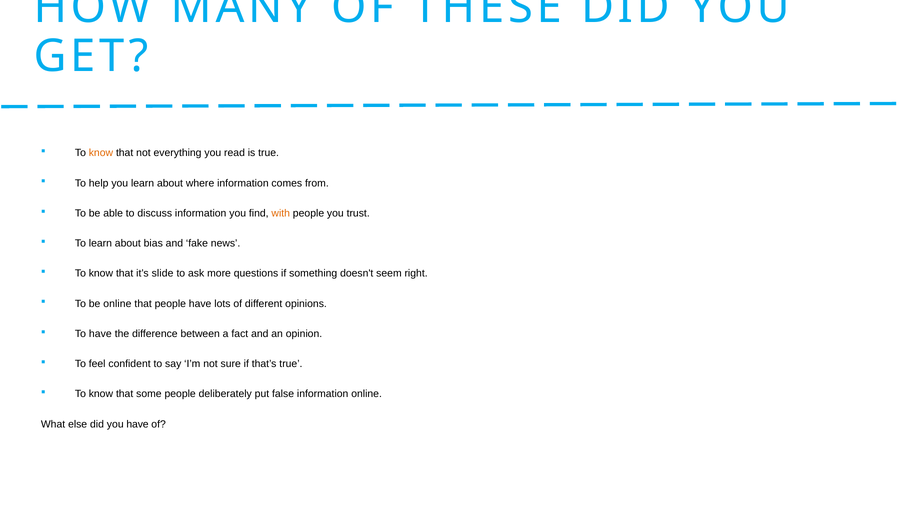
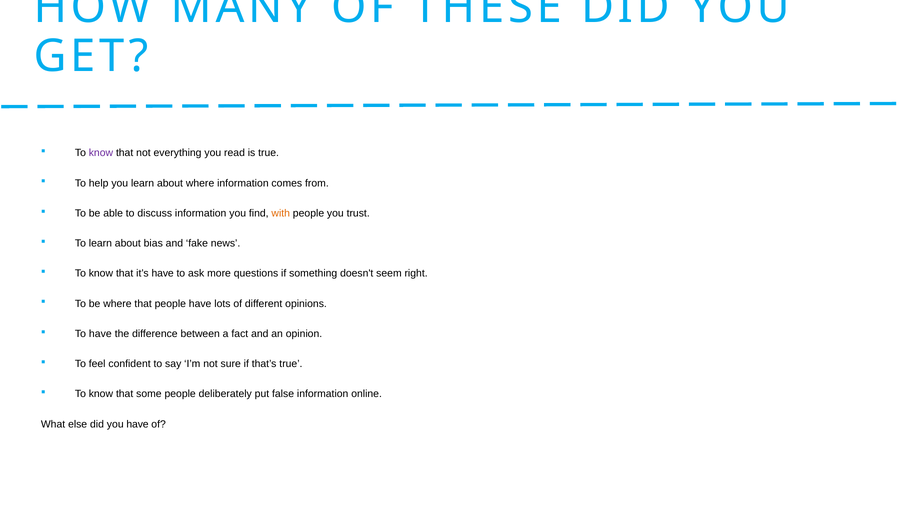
know at (101, 153) colour: orange -> purple
it’s slide: slide -> have
be online: online -> where
